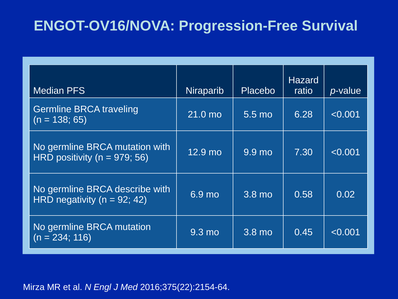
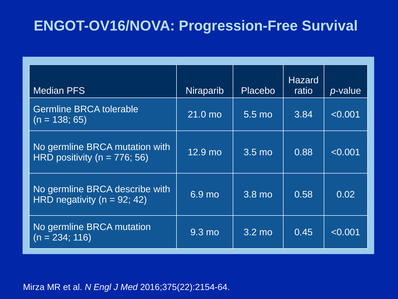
traveling: traveling -> tolerable
6.28: 6.28 -> 3.84
9.9: 9.9 -> 3.5
7.30: 7.30 -> 0.88
979: 979 -> 776
9.3 mo 3.8: 3.8 -> 3.2
